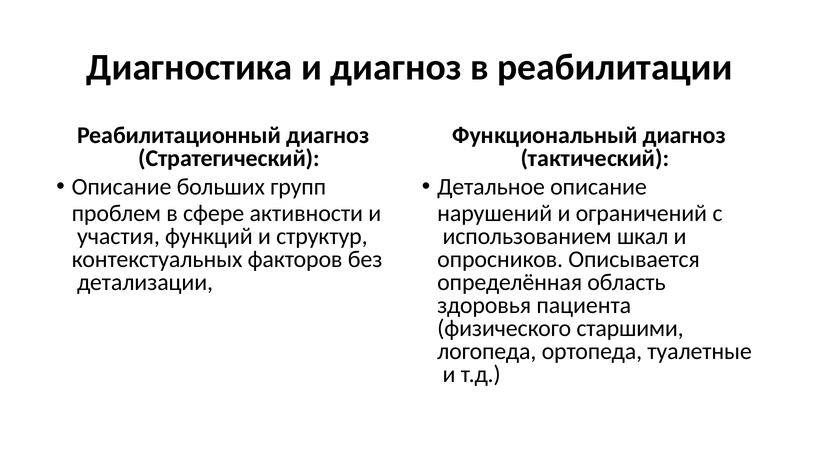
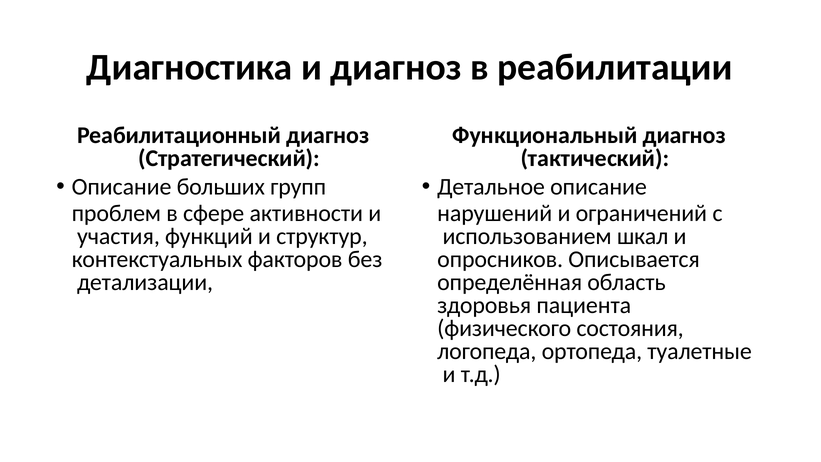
старшими: старшими -> состояния
